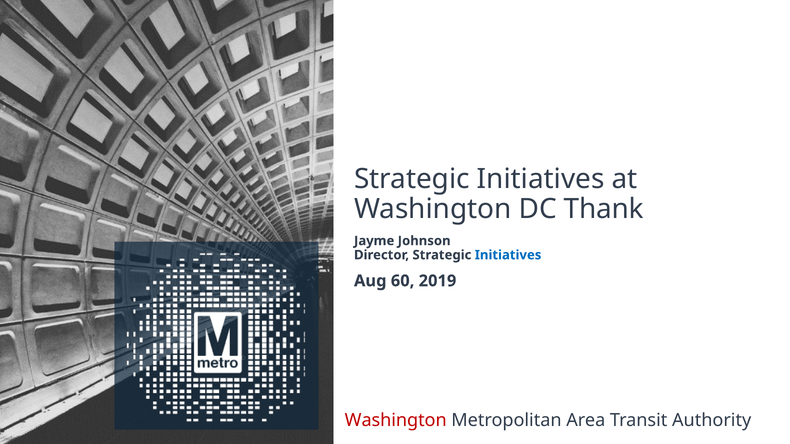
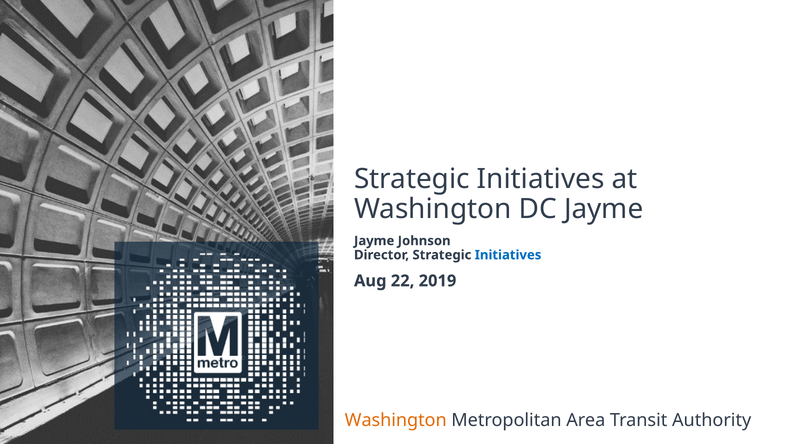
DC Thank: Thank -> Jayme
60: 60 -> 22
Washington at (396, 420) colour: red -> orange
